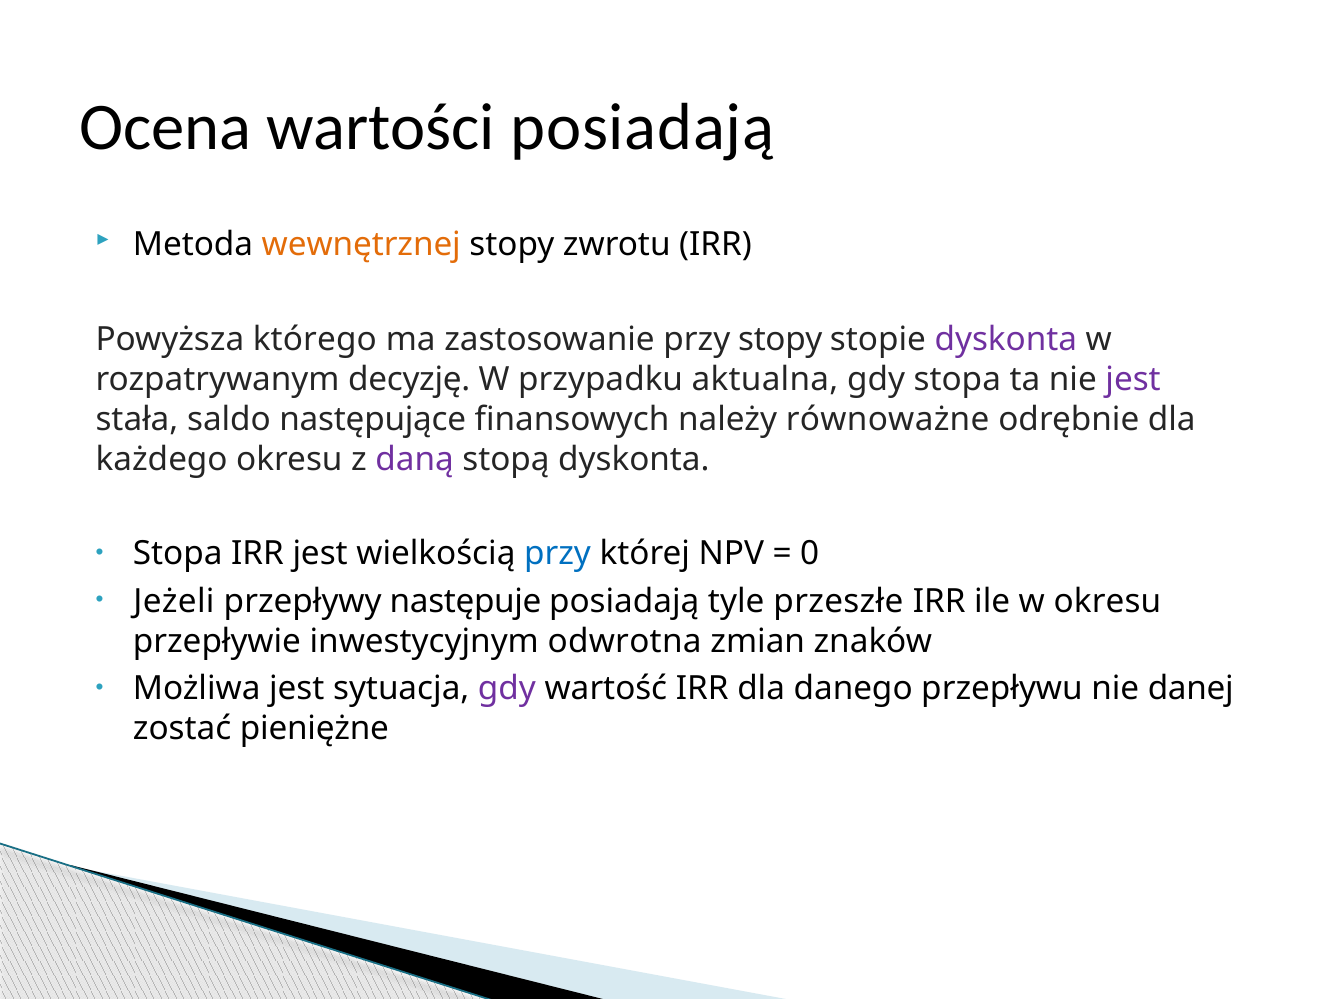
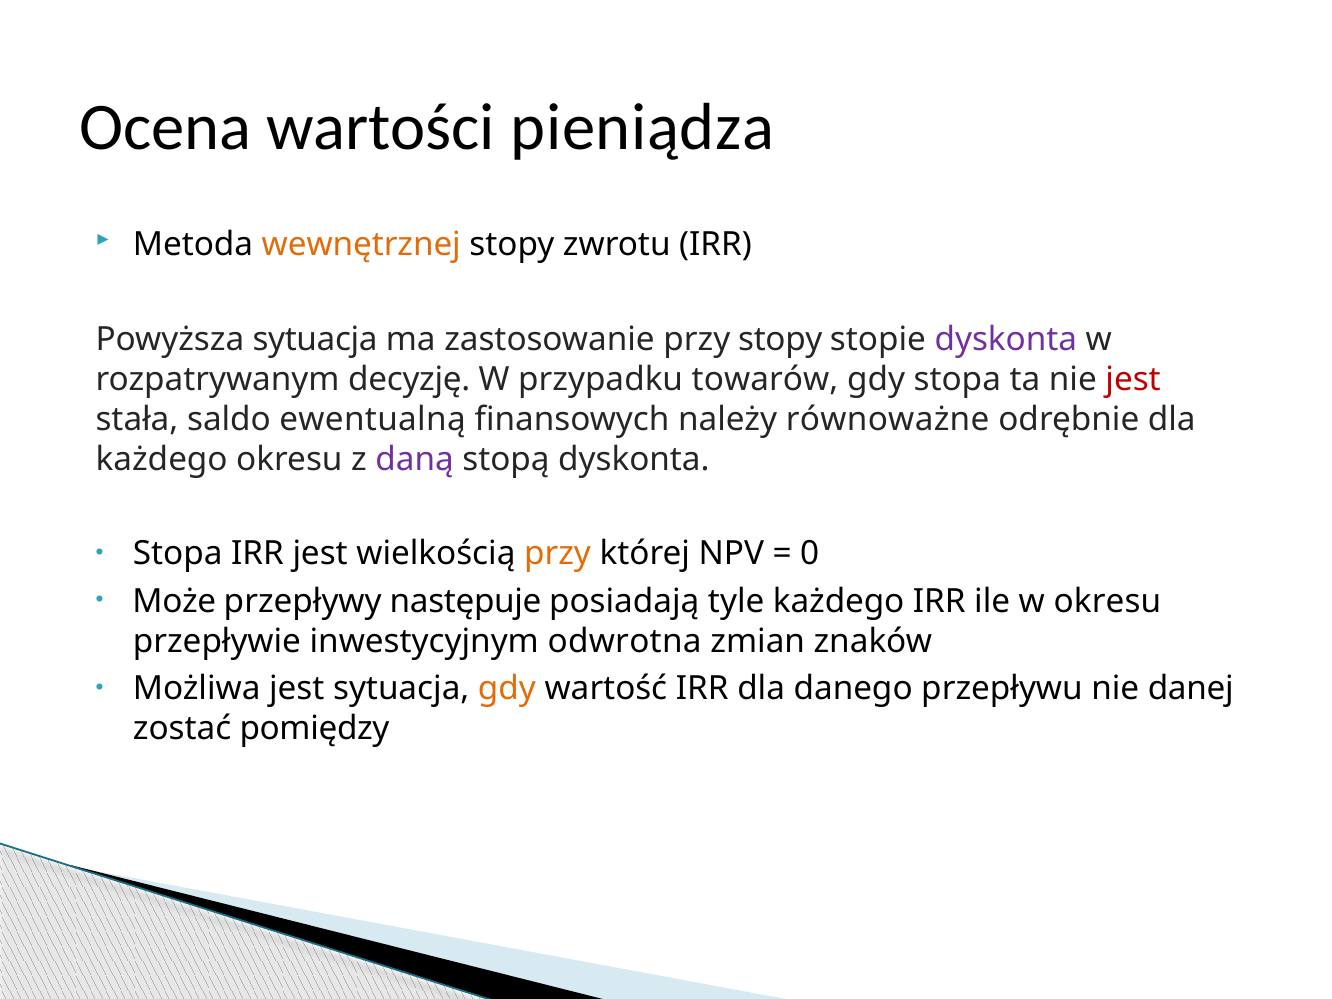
wartości posiadają: posiadają -> pieniądza
Powyższa którego: którego -> sytuacja
aktualna: aktualna -> towarów
jest at (1133, 379) colour: purple -> red
następujące: następujące -> ewentualną
przy at (557, 554) colour: blue -> orange
Jeżeli: Jeżeli -> Może
tyle przeszłe: przeszłe -> każdego
gdy at (507, 689) colour: purple -> orange
pieniężne: pieniężne -> pomiędzy
